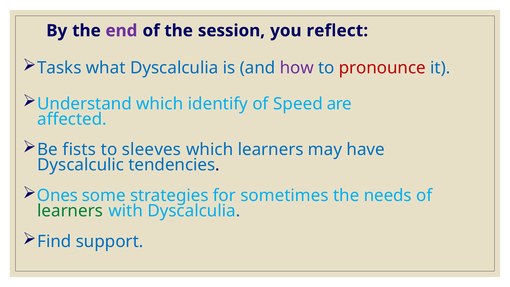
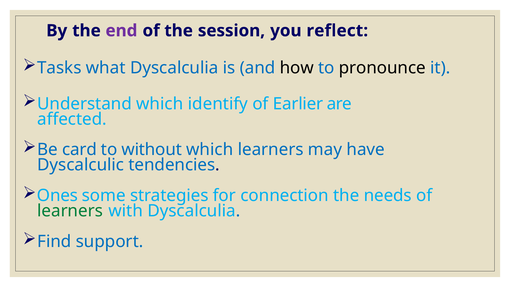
how colour: purple -> black
pronounce colour: red -> black
Speed: Speed -> Earlier
fists: fists -> card
sleeves: sleeves -> without
sometimes: sometimes -> connection
